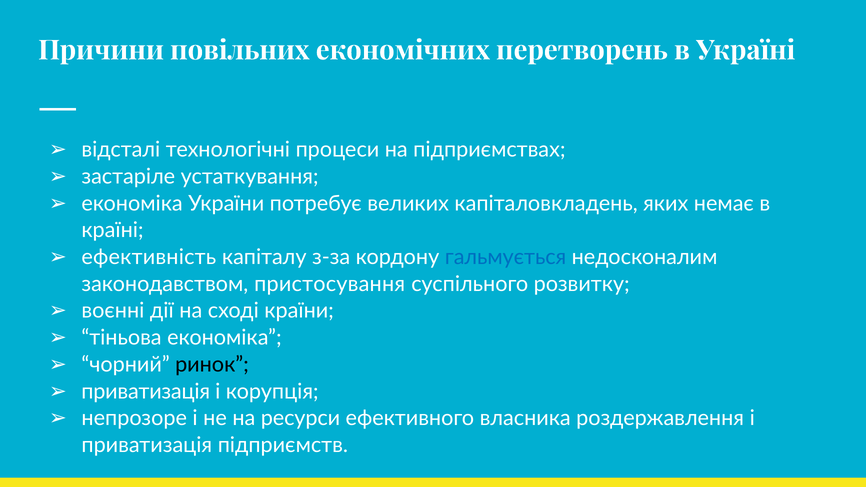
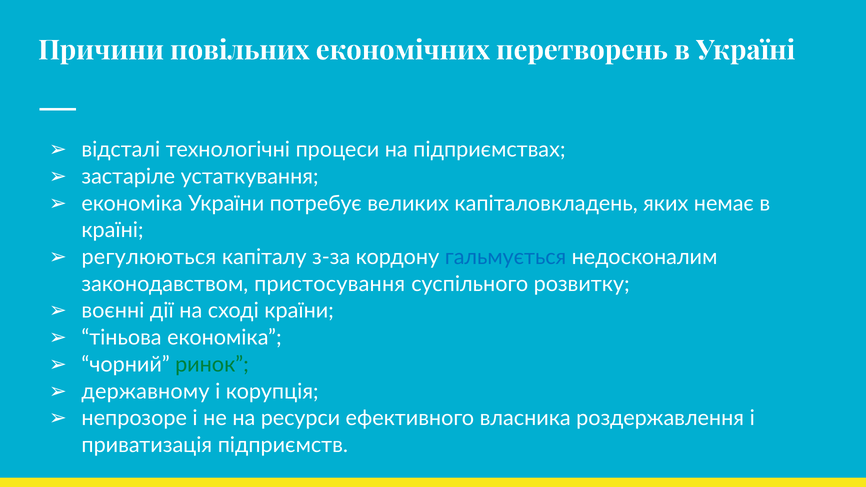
ефективність: ефективність -> регулюються
ринок colour: black -> green
приватизація at (146, 392): приватизація -> державному
